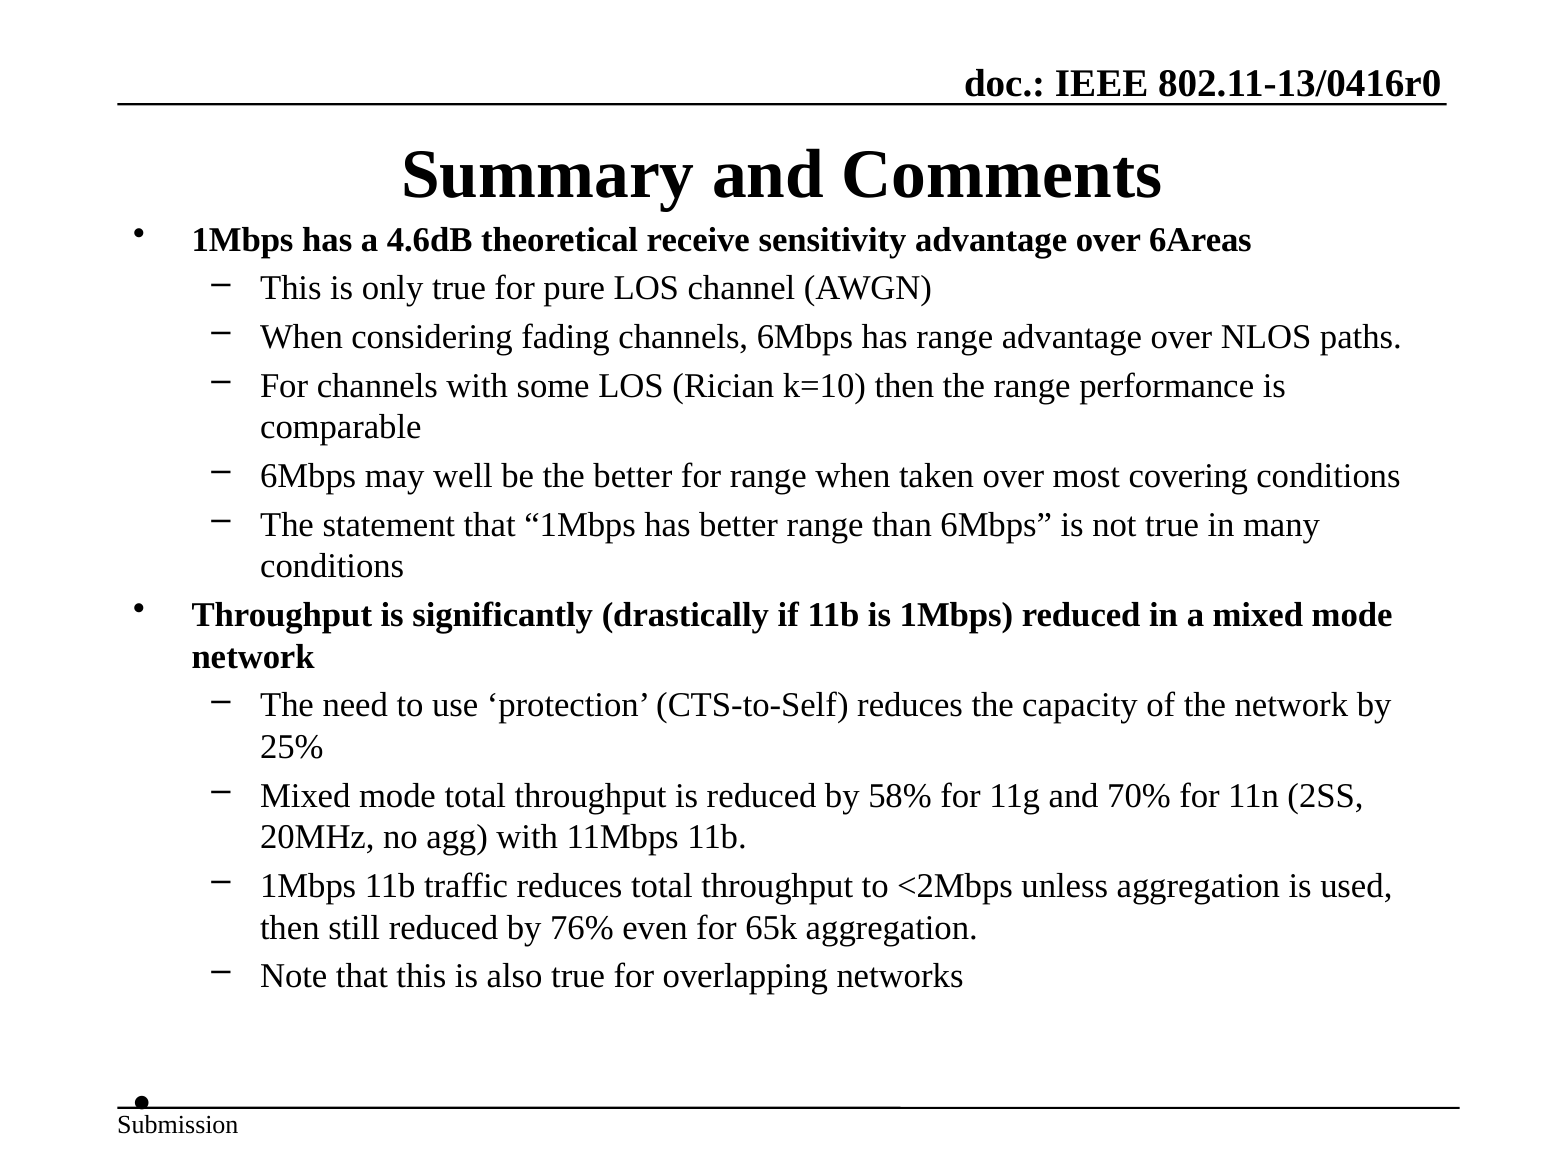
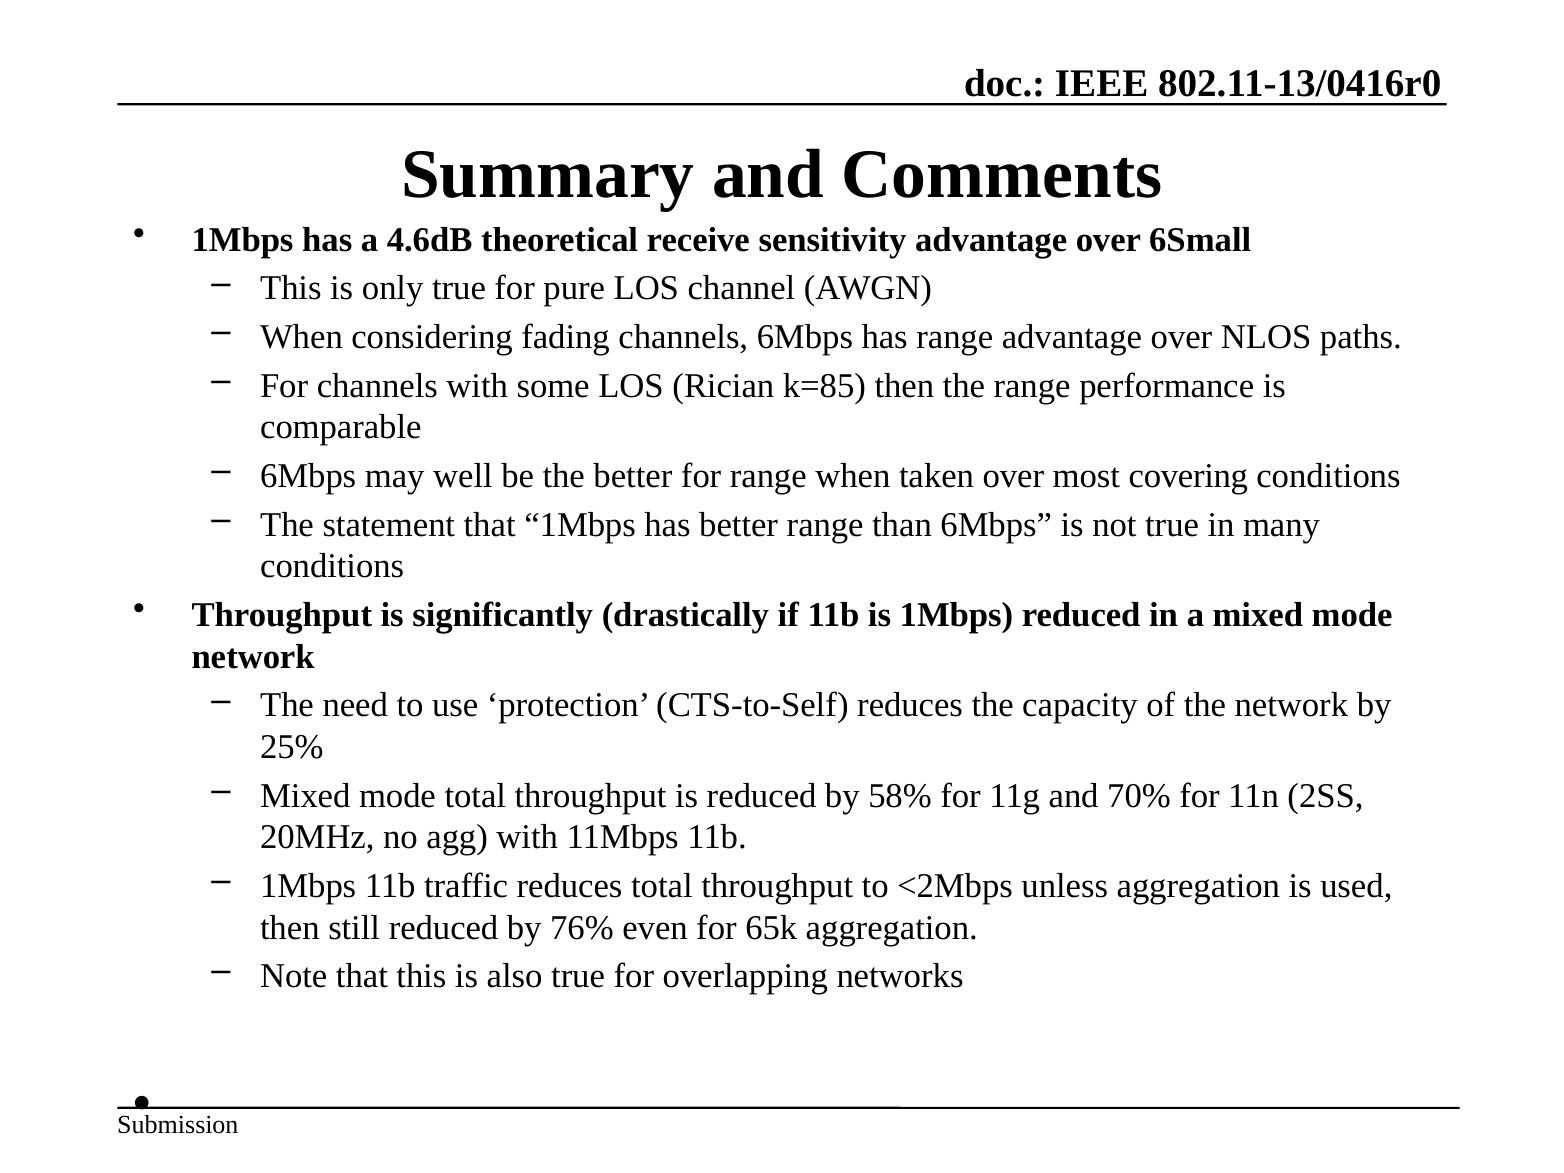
6Areas: 6Areas -> 6Small
k=10: k=10 -> k=85
